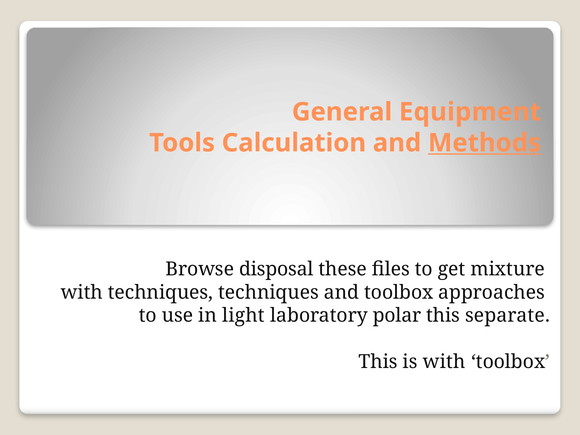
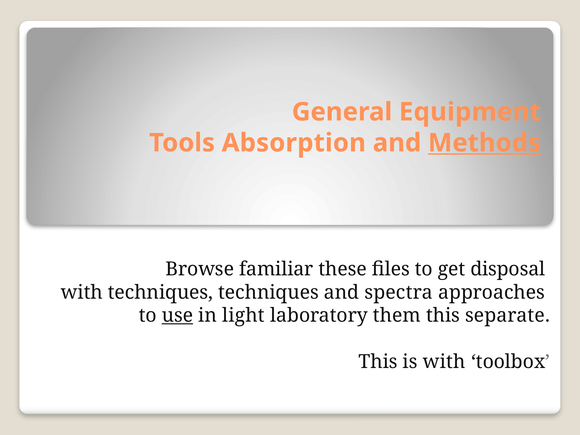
Calculation: Calculation -> Absorption
disposal: disposal -> familiar
mixture: mixture -> disposal
and toolbox: toolbox -> spectra
use underline: none -> present
polar: polar -> them
